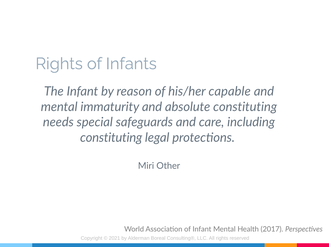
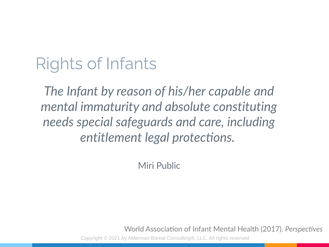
constituting at (111, 137): constituting -> entitlement
Other: Other -> Public
